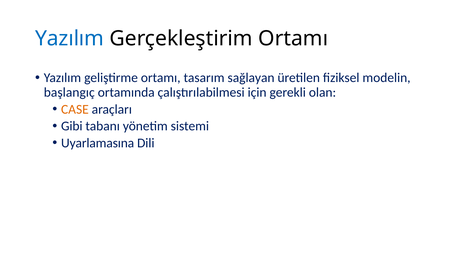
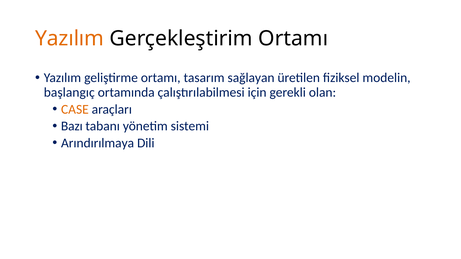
Yazılım at (70, 39) colour: blue -> orange
Gibi: Gibi -> Bazı
Uyarlamasına: Uyarlamasına -> Arındırılmaya
